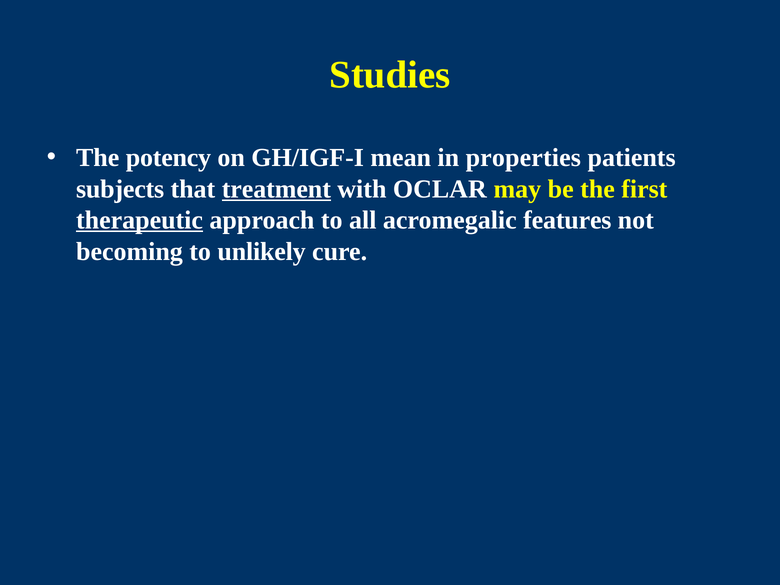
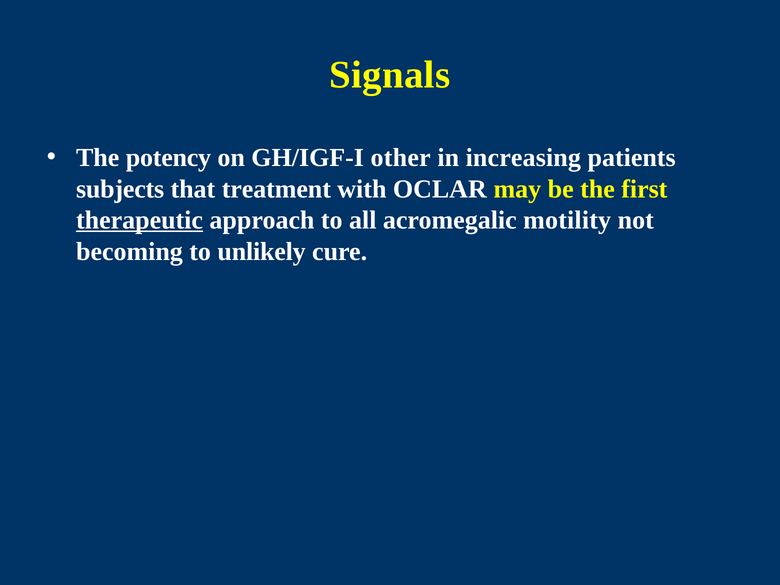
Studies: Studies -> Signals
mean: mean -> other
properties: properties -> increasing
treatment underline: present -> none
features: features -> motility
